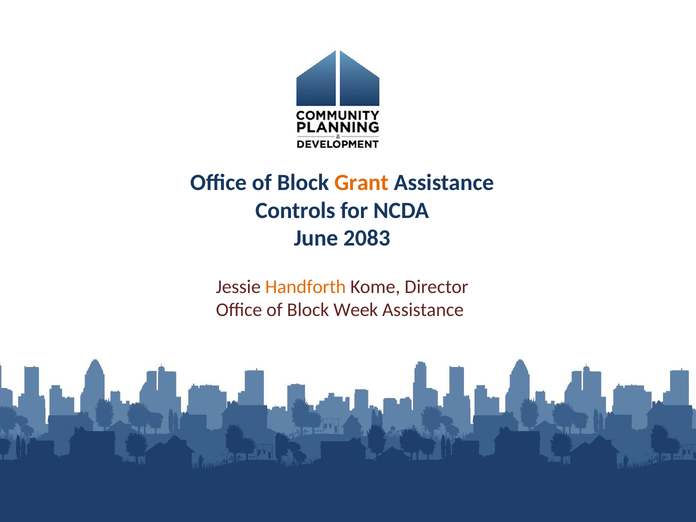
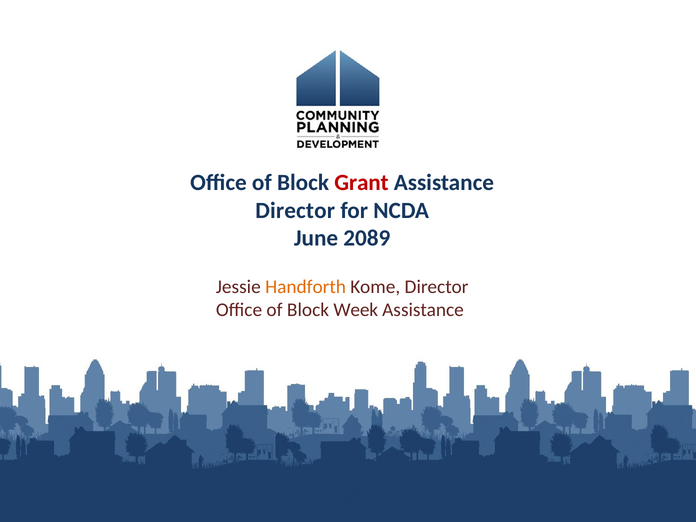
Grant colour: orange -> red
Controls at (295, 210): Controls -> Director
2083: 2083 -> 2089
